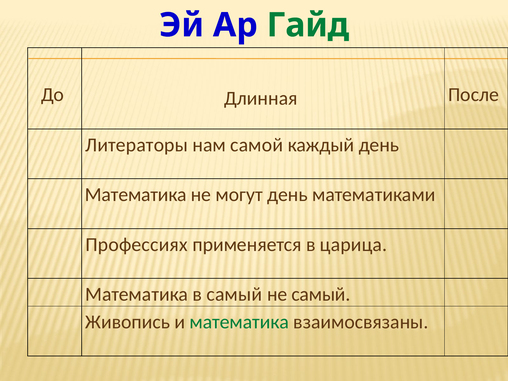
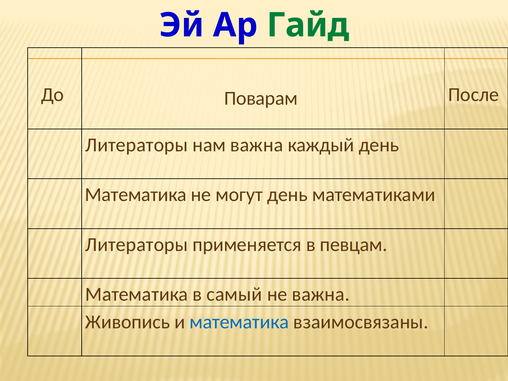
Длинная: Длинная -> Поварам
нам самой: самой -> важна
Профессиях at (137, 245): Профессиях -> Литераторы
царица: царица -> певцам
не самый: самый -> важна
математика at (239, 322) colour: green -> blue
